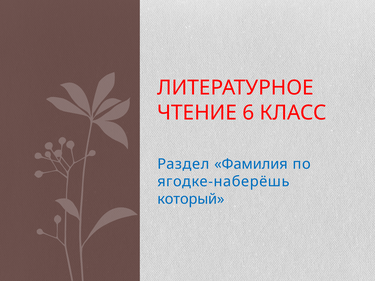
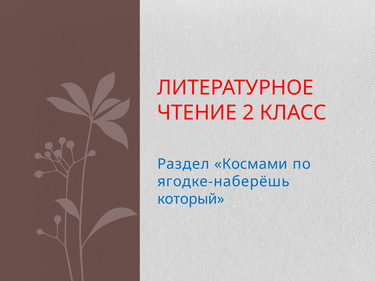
6: 6 -> 2
Фамилия: Фамилия -> Космами
